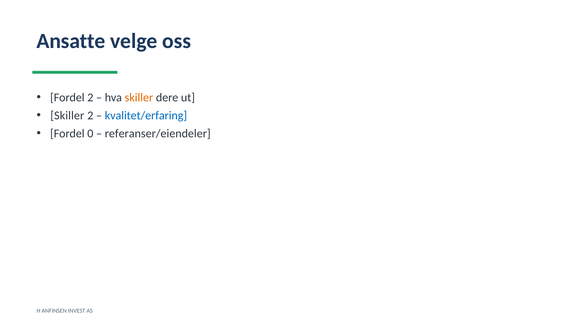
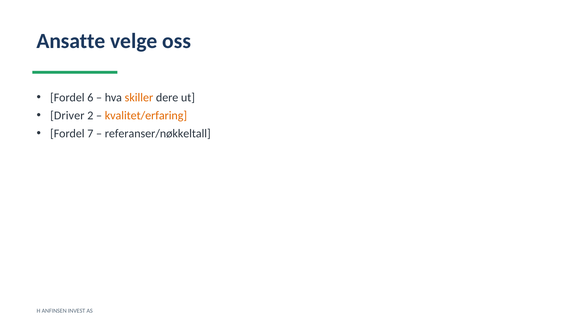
Fordel 2: 2 -> 6
Skiller at (67, 116): Skiller -> Driver
kvalitet/erfaring colour: blue -> orange
0: 0 -> 7
referanser/eiendeler: referanser/eiendeler -> referanser/nøkkeltall
